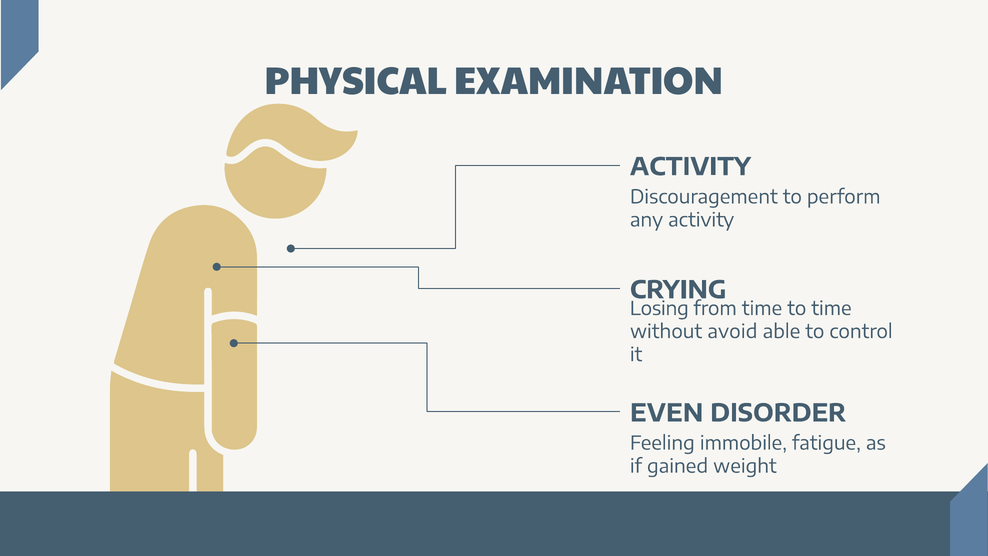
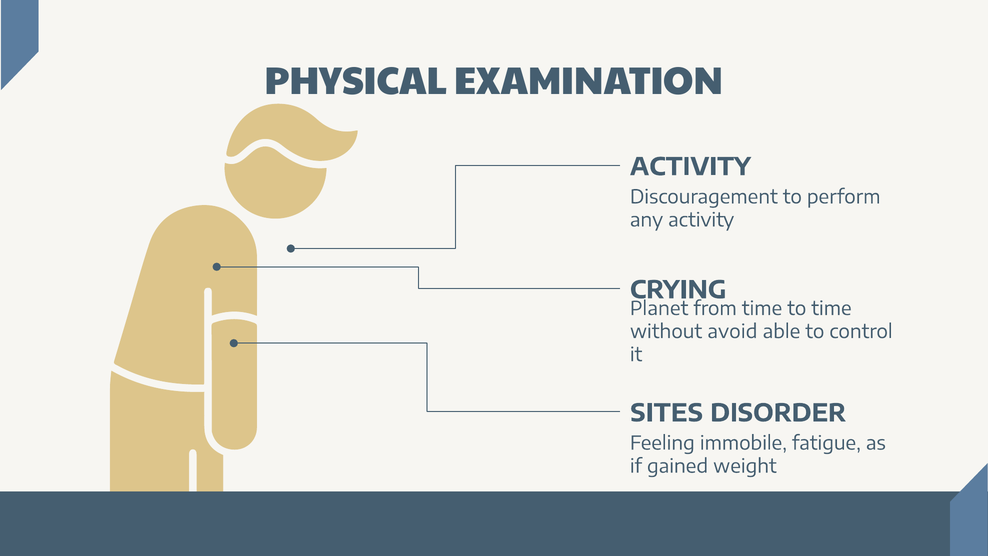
Losing: Losing -> Planet
EVEN: EVEN -> SITES
